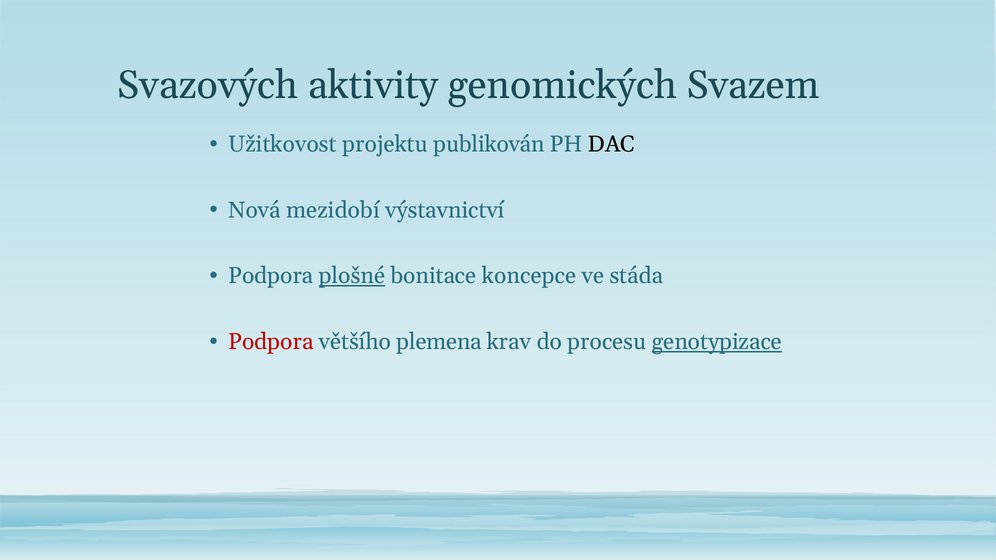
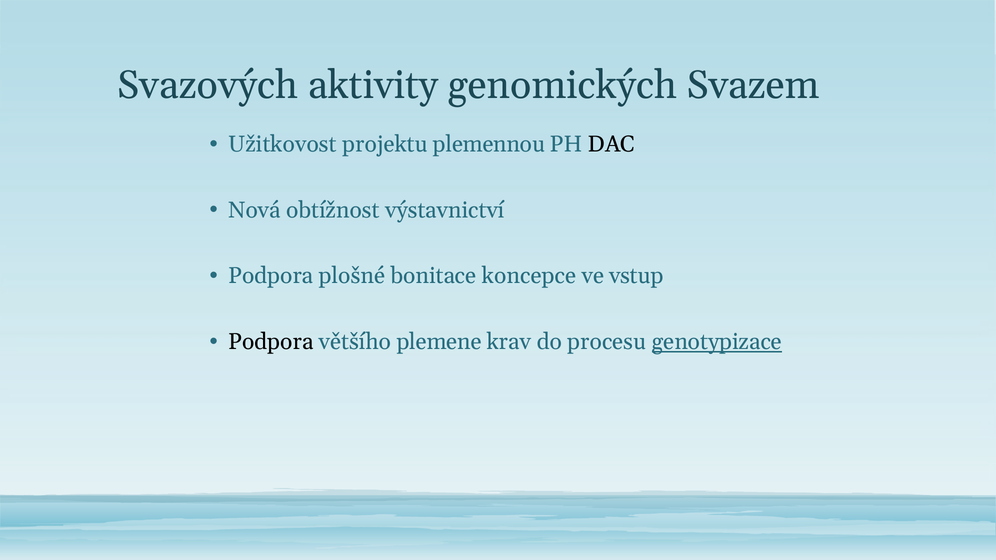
publikován: publikován -> plemennou
mezidobí: mezidobí -> obtížnost
plošné underline: present -> none
stáda: stáda -> vstup
Podpora at (271, 342) colour: red -> black
plemena: plemena -> plemene
